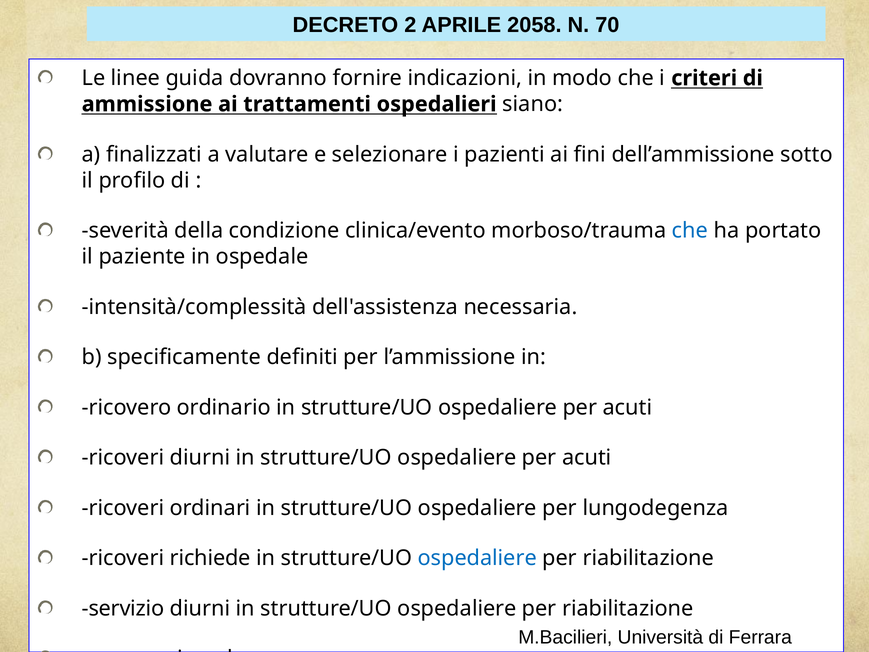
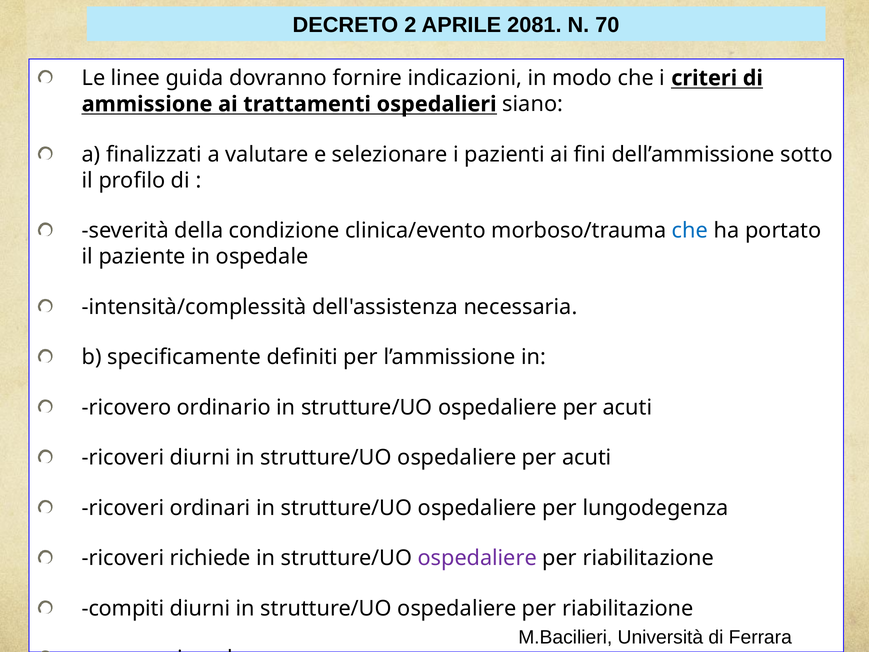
2058: 2058 -> 2081
ospedaliere at (477, 558) colour: blue -> purple
servizio: servizio -> compiti
